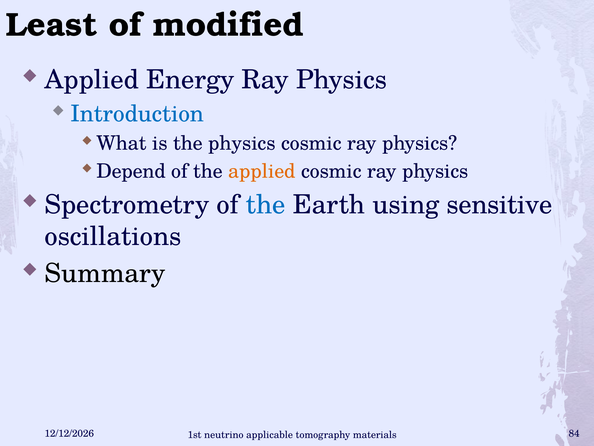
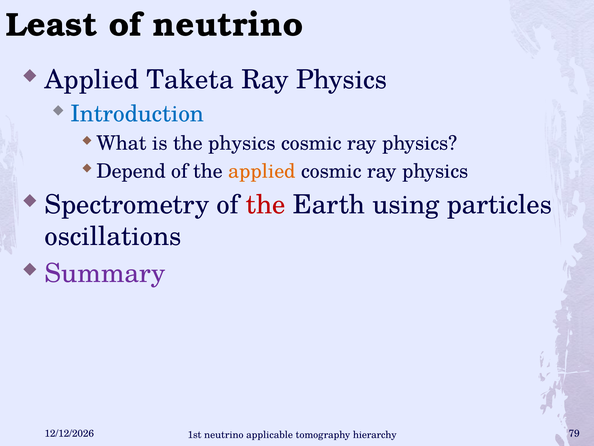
of modified: modified -> neutrino
Energy: Energy -> Taketa
the at (266, 204) colour: blue -> red
sensitive: sensitive -> particles
Summary colour: black -> purple
84: 84 -> 79
materials: materials -> hierarchy
